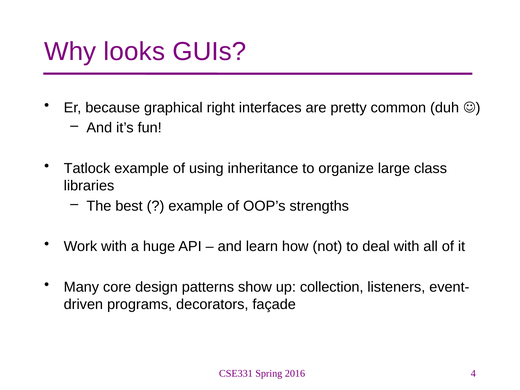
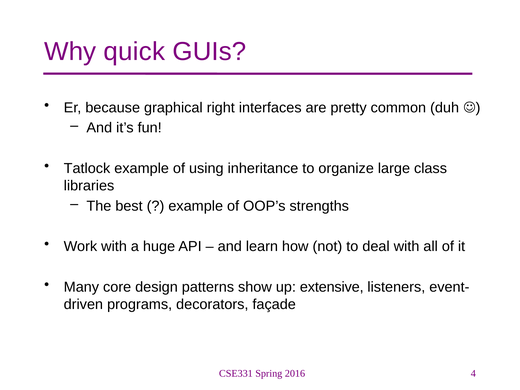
looks: looks -> quick
collection: collection -> extensive
